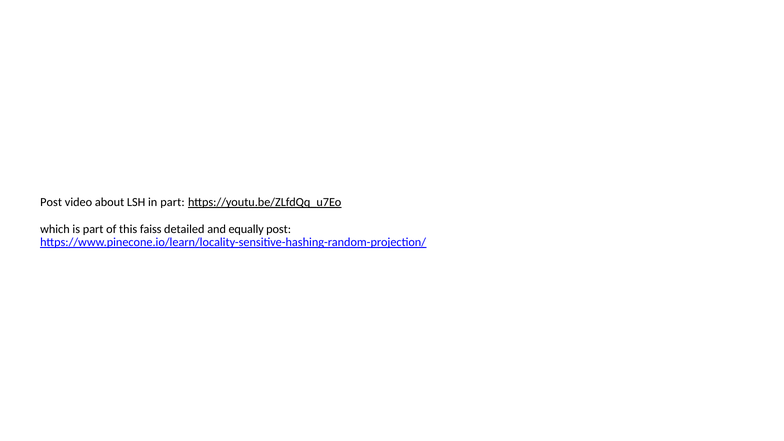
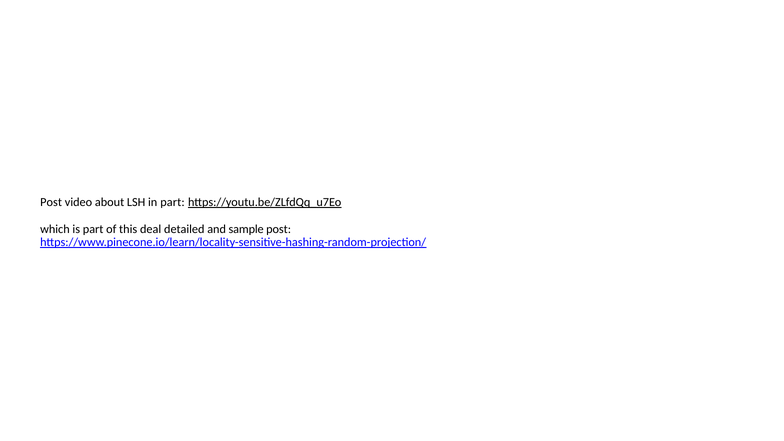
faiss: faiss -> deal
equally: equally -> sample
